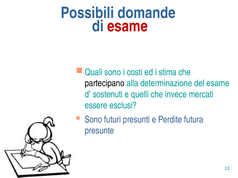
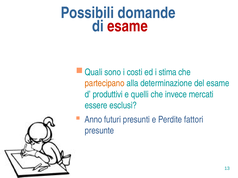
partecipano colour: black -> orange
sostenuti: sostenuti -> produttivi
Sono at (93, 120): Sono -> Anno
futura: futura -> fattori
